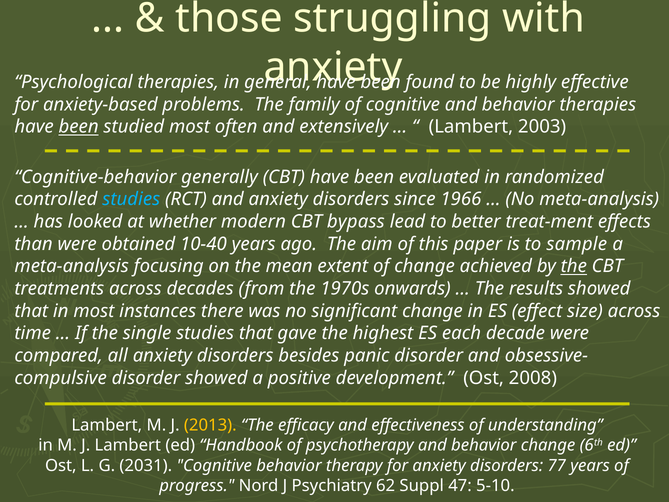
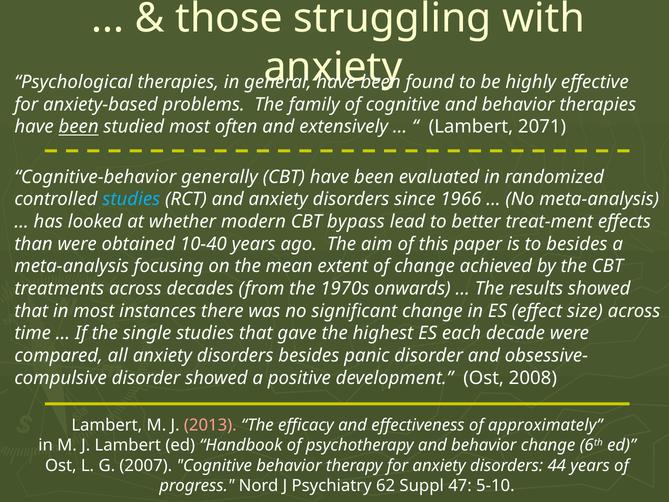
2003: 2003 -> 2071
to sample: sample -> besides
the at (574, 266) underline: present -> none
2013 colour: yellow -> pink
understanding: understanding -> approximately
2031: 2031 -> 2007
77: 77 -> 44
